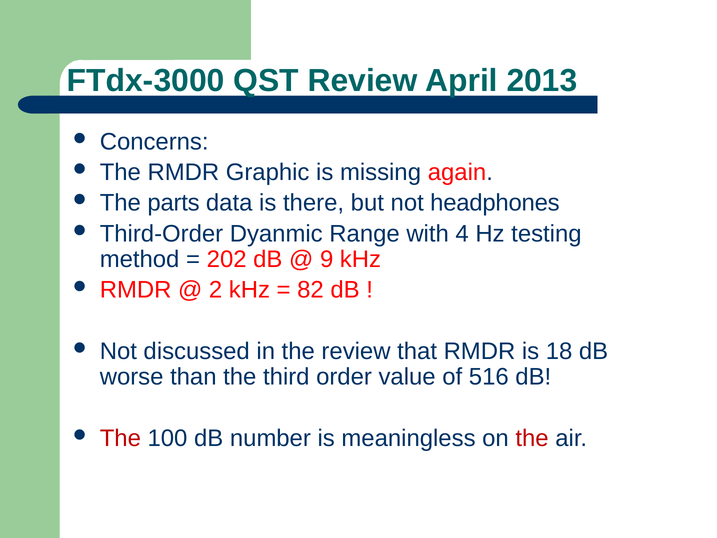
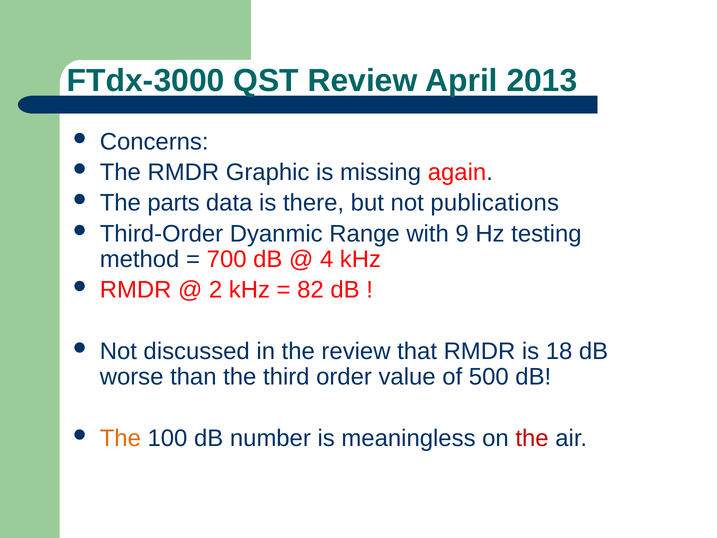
headphones: headphones -> publications
4: 4 -> 9
202: 202 -> 700
9: 9 -> 4
516: 516 -> 500
The at (120, 438) colour: red -> orange
